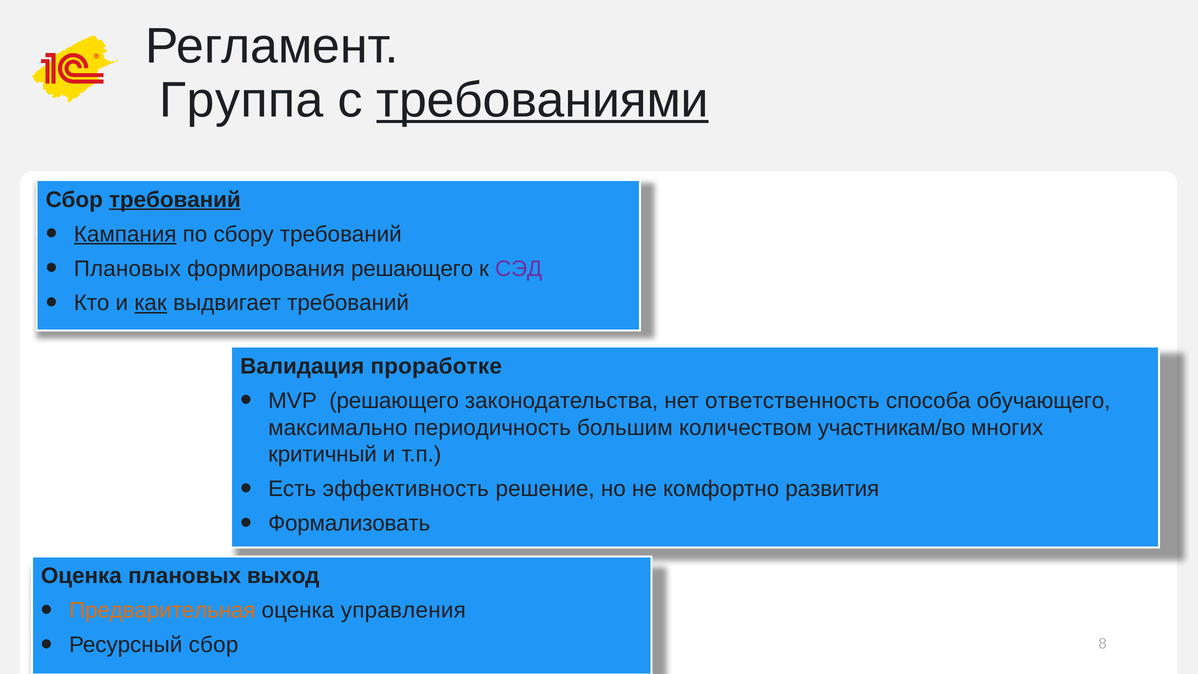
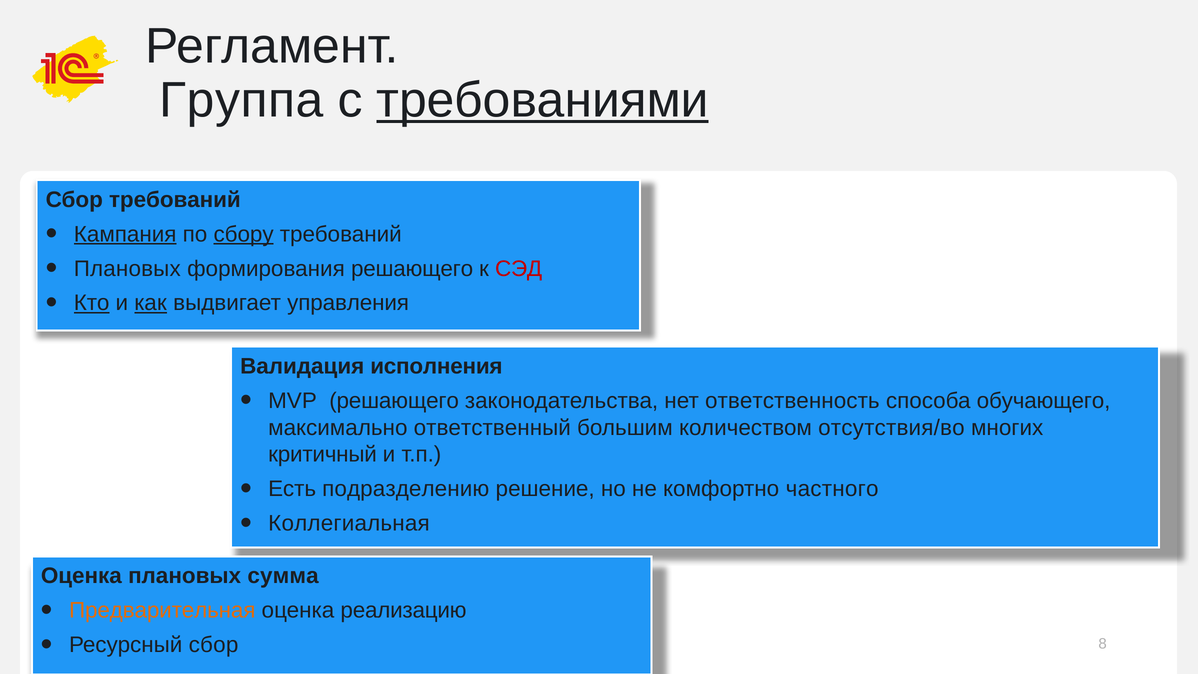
требований at (175, 200) underline: present -> none
сбору underline: none -> present
СЭД colour: purple -> red
Кто underline: none -> present
выдвигает требований: требований -> управления
проработке: проработке -> исполнения
периодичность: периодичность -> ответственный
участникам/во: участникам/во -> отсутствия/во
эффективность: эффективность -> подразделению
развития: развития -> частного
Формализовать: Формализовать -> Коллегиальная
выход: выход -> сумма
управления: управления -> реализацию
